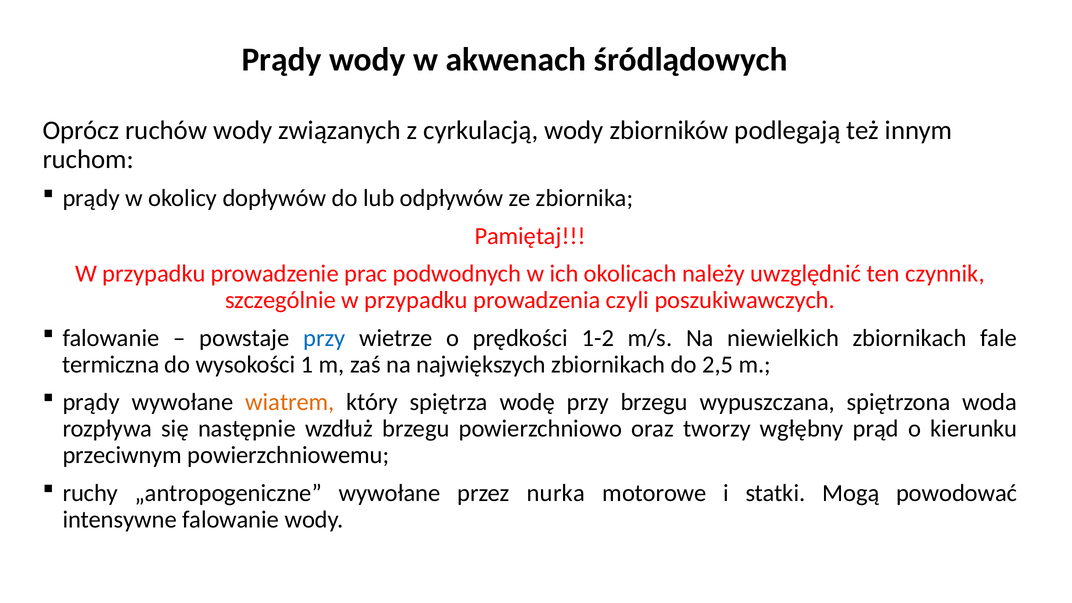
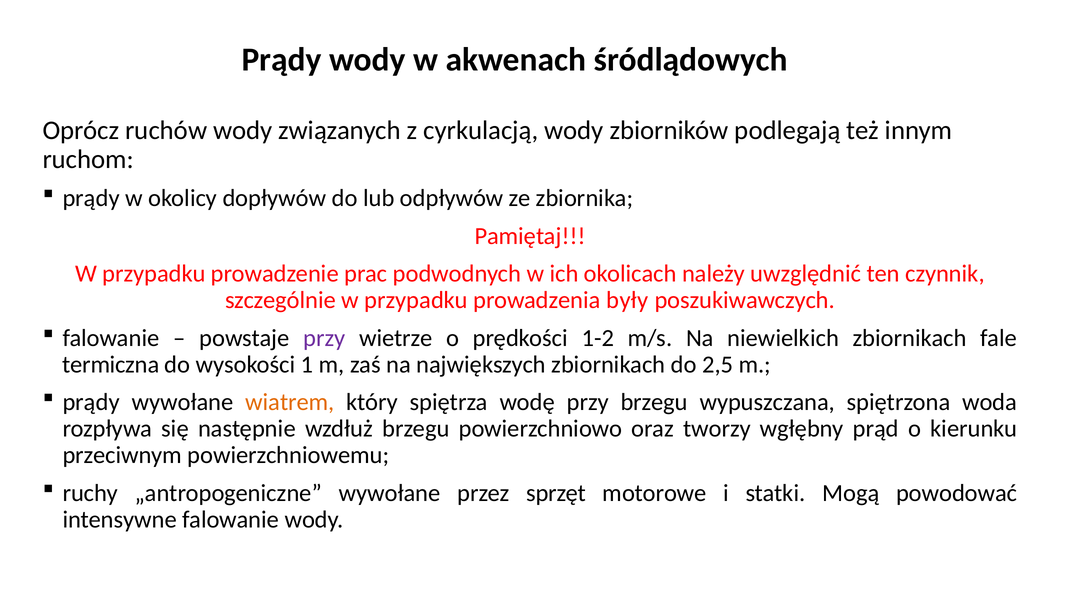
czyli: czyli -> były
przy at (324, 338) colour: blue -> purple
nurka: nurka -> sprzęt
